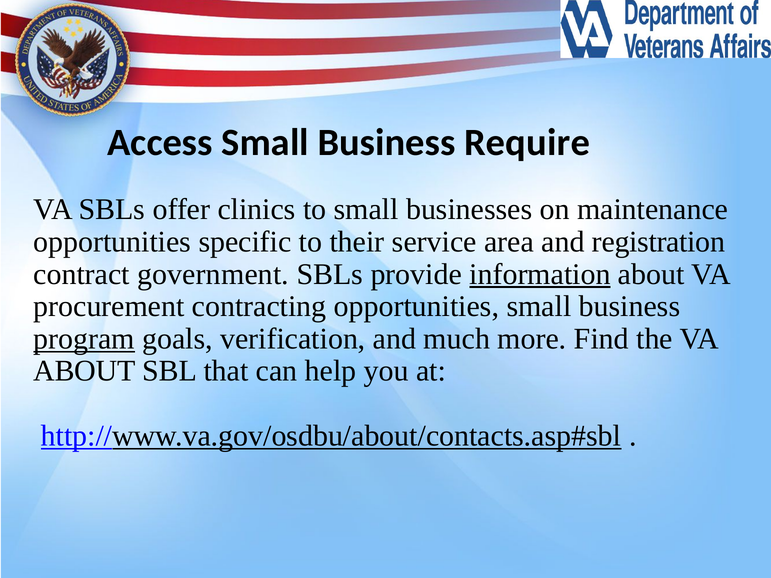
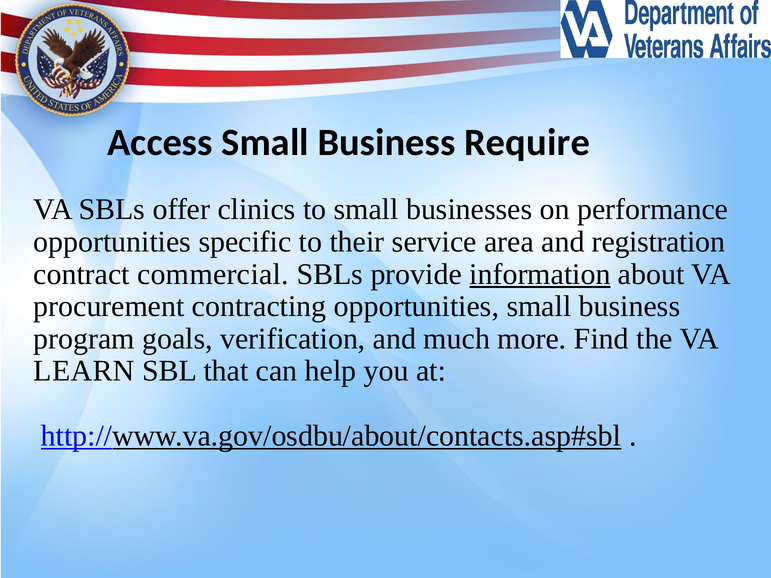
maintenance: maintenance -> performance
government: government -> commercial
program underline: present -> none
ABOUT at (84, 371): ABOUT -> LEARN
